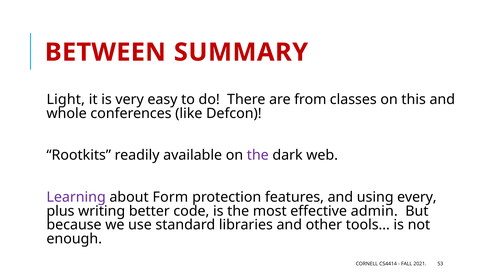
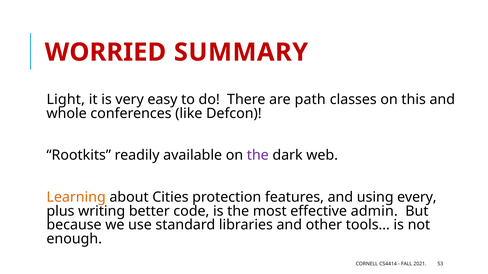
BETWEEN: BETWEEN -> WORRIED
from: from -> path
Learning colour: purple -> orange
Form: Form -> Cities
